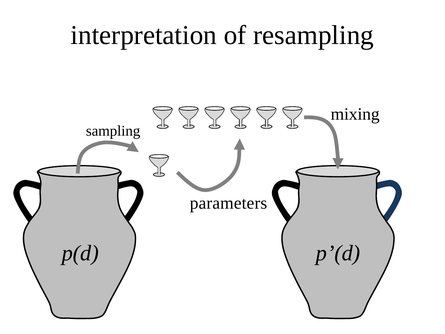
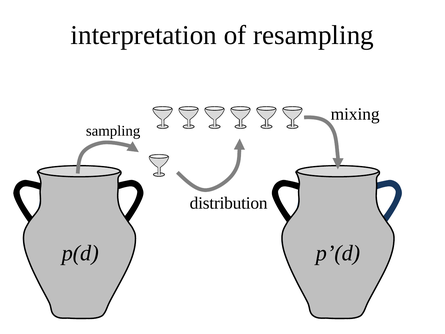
parameters: parameters -> distribution
